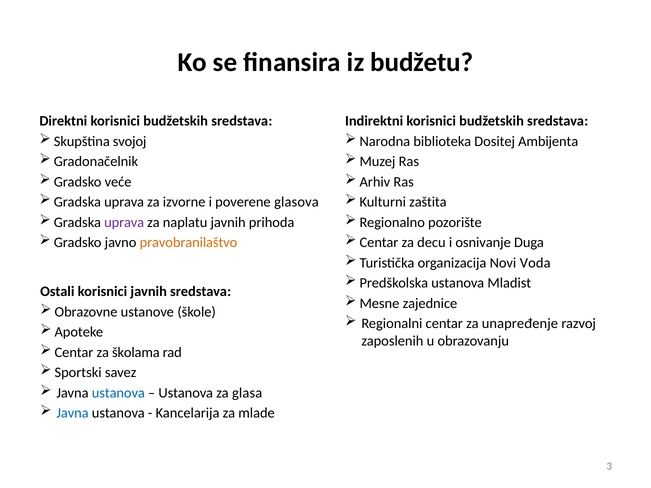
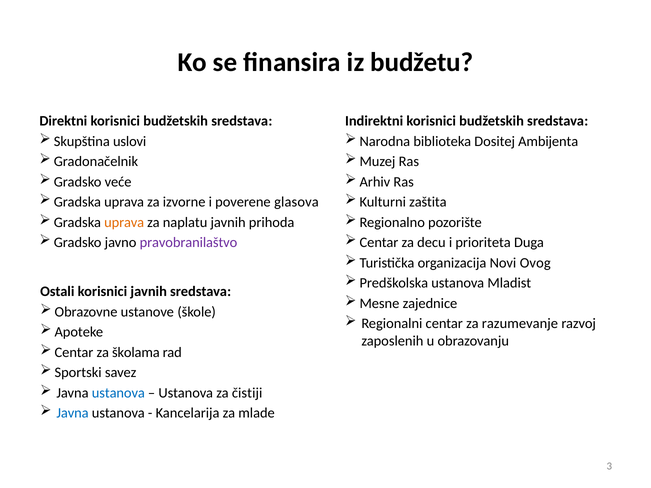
svojoj: svojoj -> uslovi
uprava at (124, 222) colour: purple -> orange
pravobranilaštvo colour: orange -> purple
osnivanje: osnivanje -> prioriteta
Voda: Voda -> Ovog
unapređenje: unapređenje -> razumevanje
glasa: glasa -> čistiji
